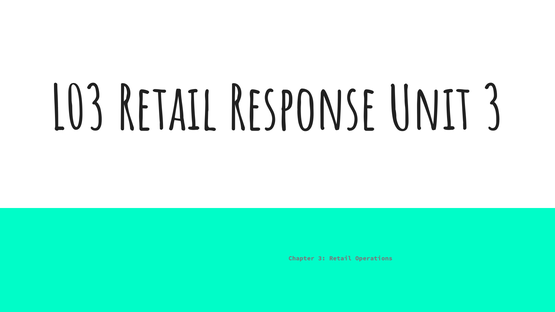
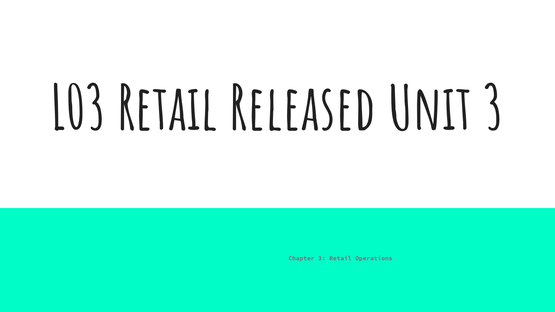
Response: Response -> Released
